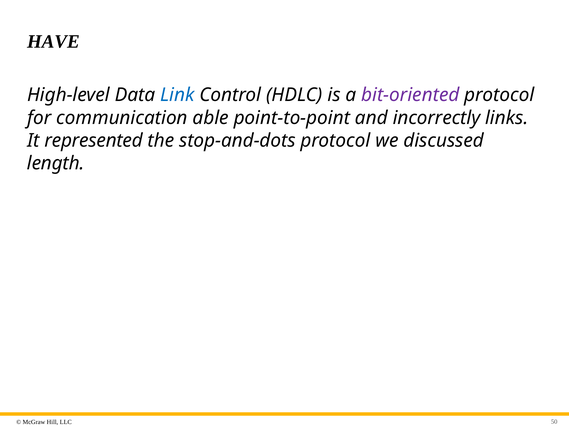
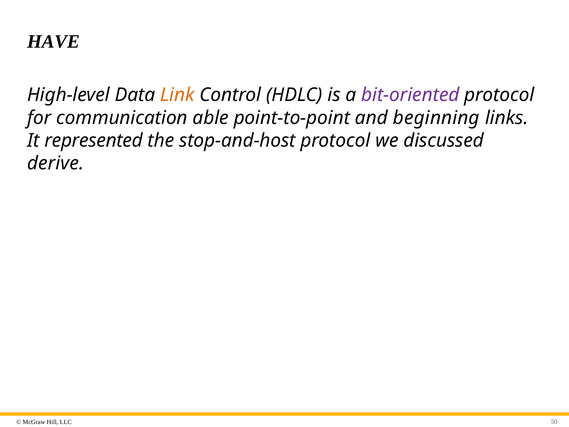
Link colour: blue -> orange
incorrectly: incorrectly -> beginning
stop-and-dots: stop-and-dots -> stop-and-host
length: length -> derive
